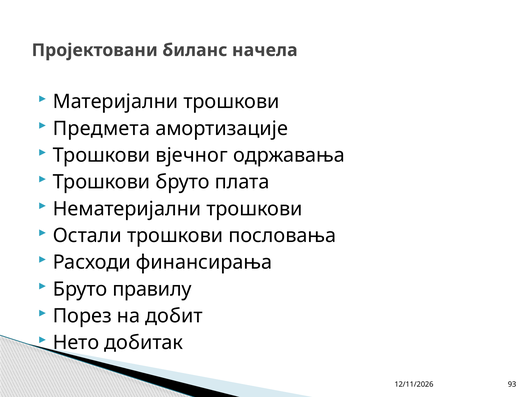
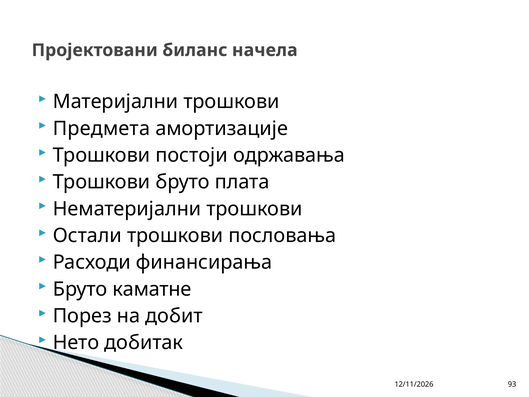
вјечног: вјечног -> постоји
правилу: правилу -> каматне
